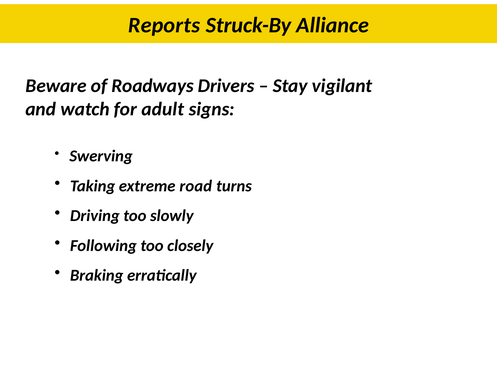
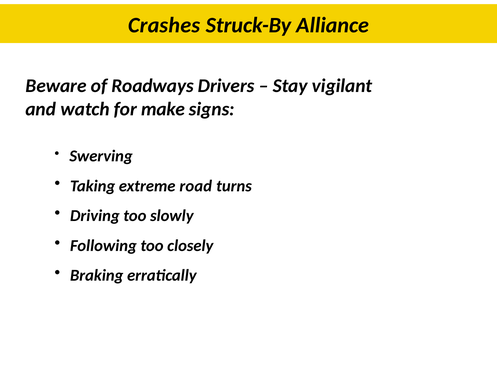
Reports: Reports -> Crashes
adult: adult -> make
